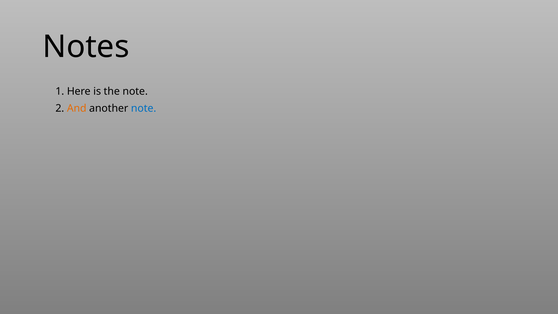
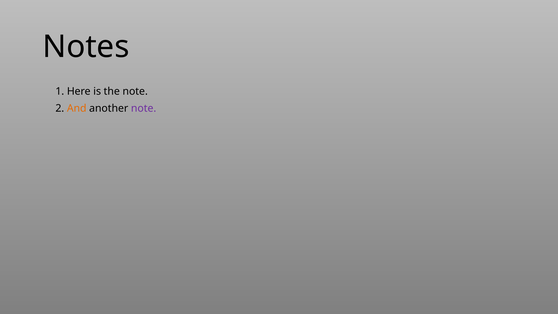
note at (144, 108) colour: blue -> purple
